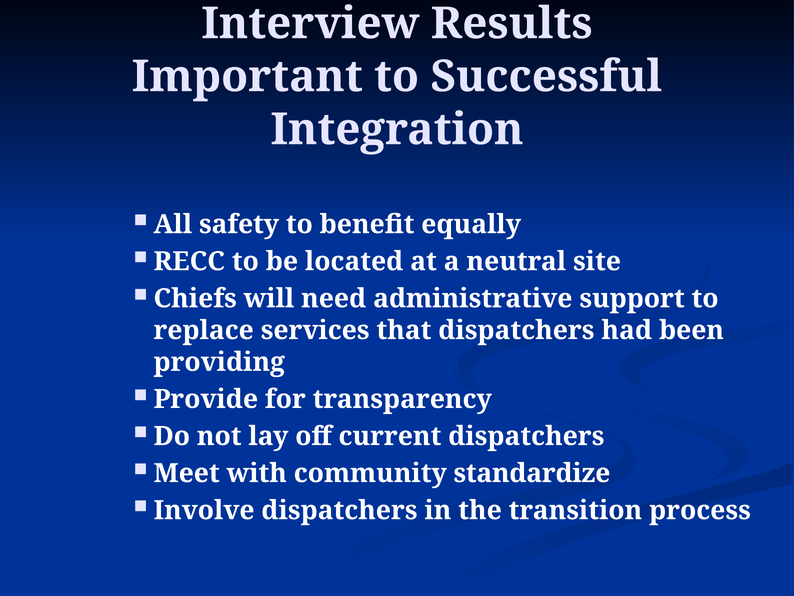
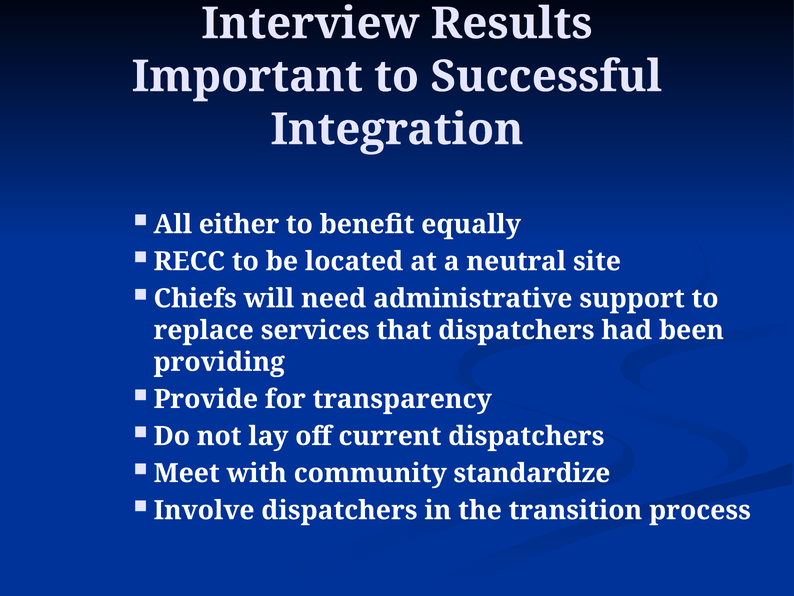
safety: safety -> either
